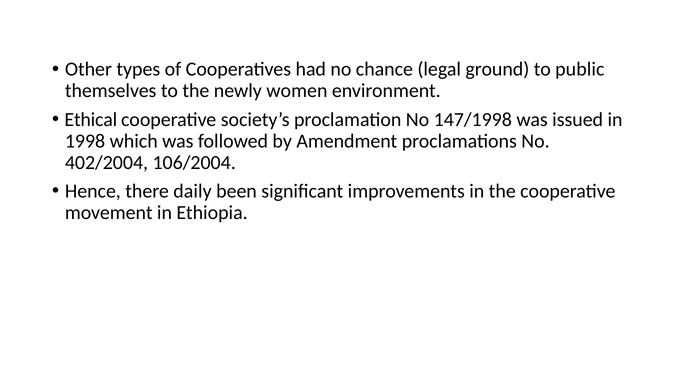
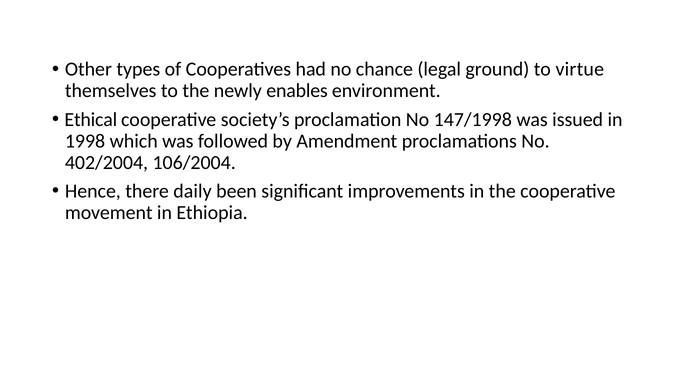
public: public -> virtue
women: women -> enables
